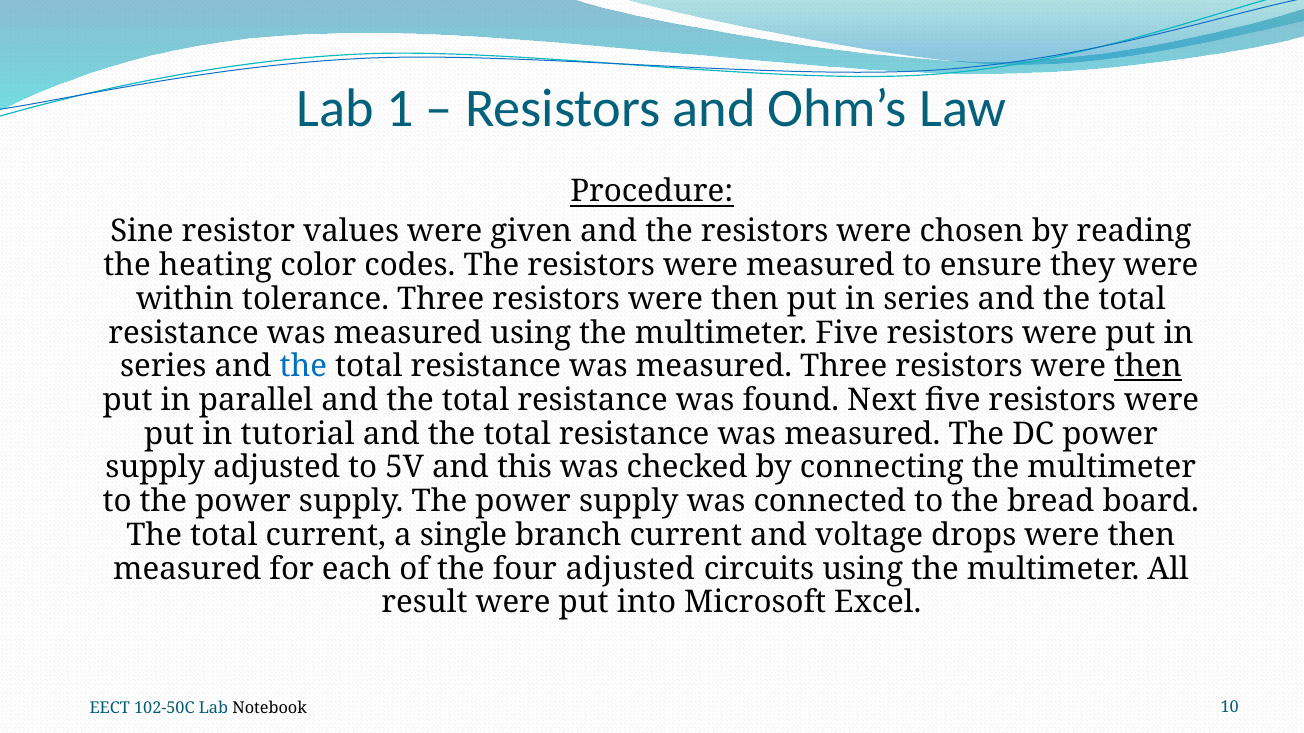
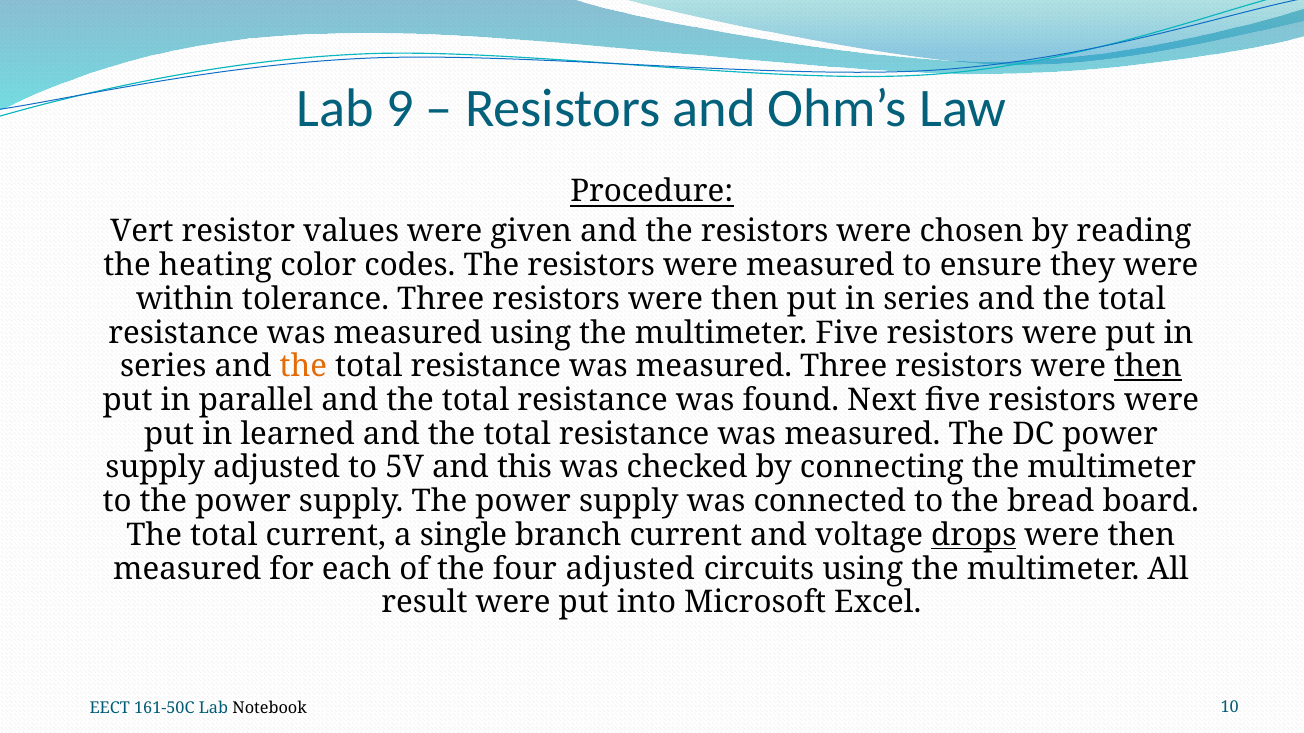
1: 1 -> 9
Sine: Sine -> Vert
the at (303, 367) colour: blue -> orange
tutorial: tutorial -> learned
drops underline: none -> present
102-50C: 102-50C -> 161-50C
